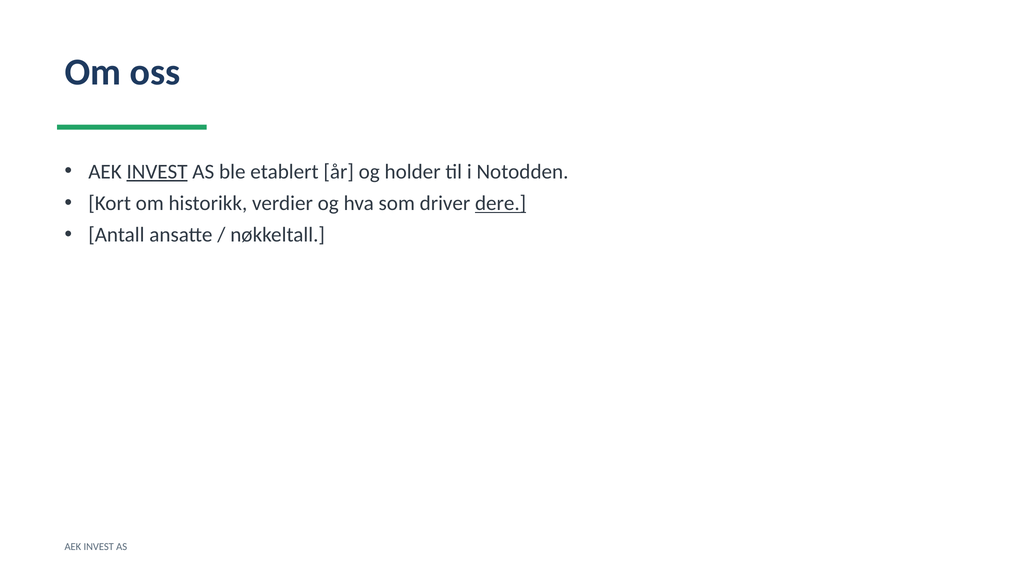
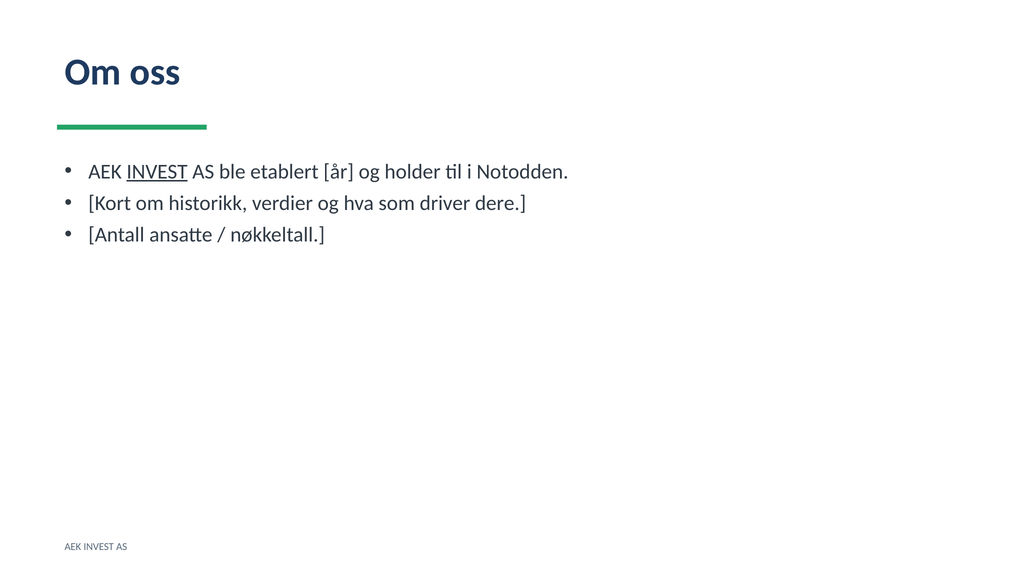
dere underline: present -> none
